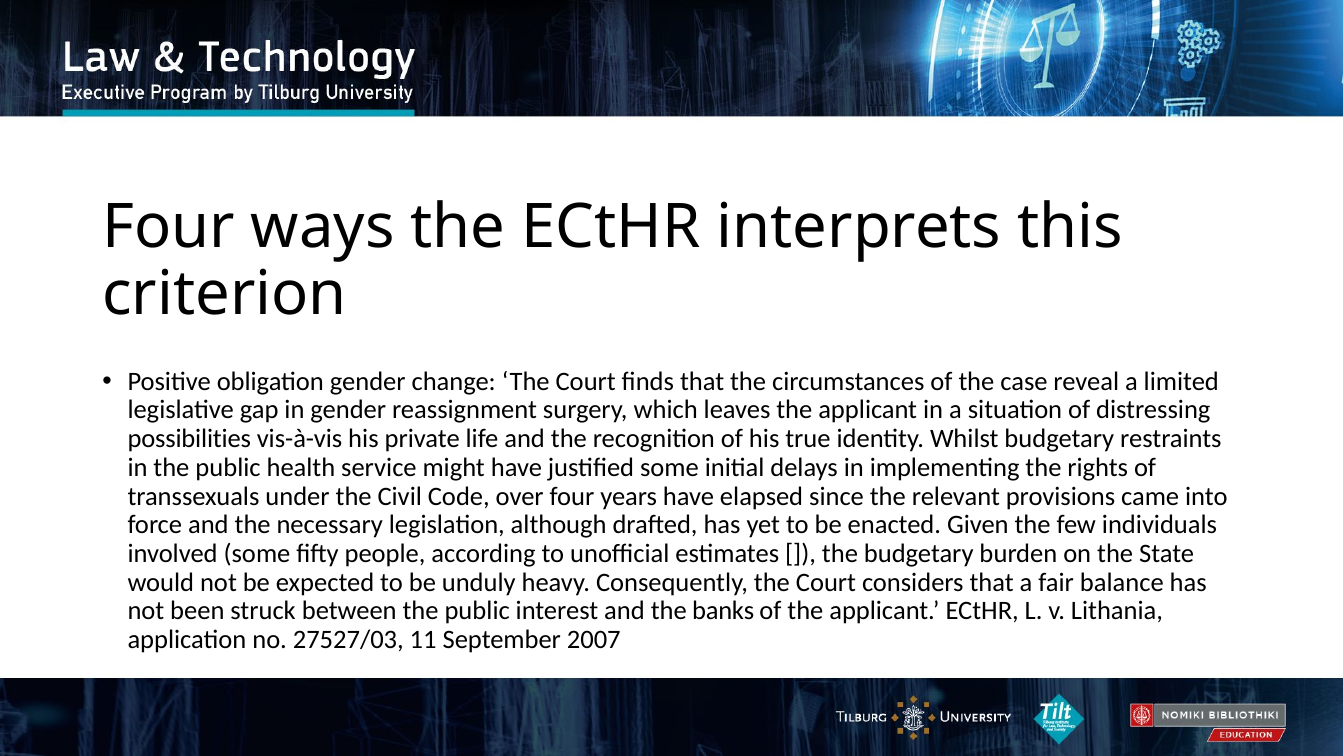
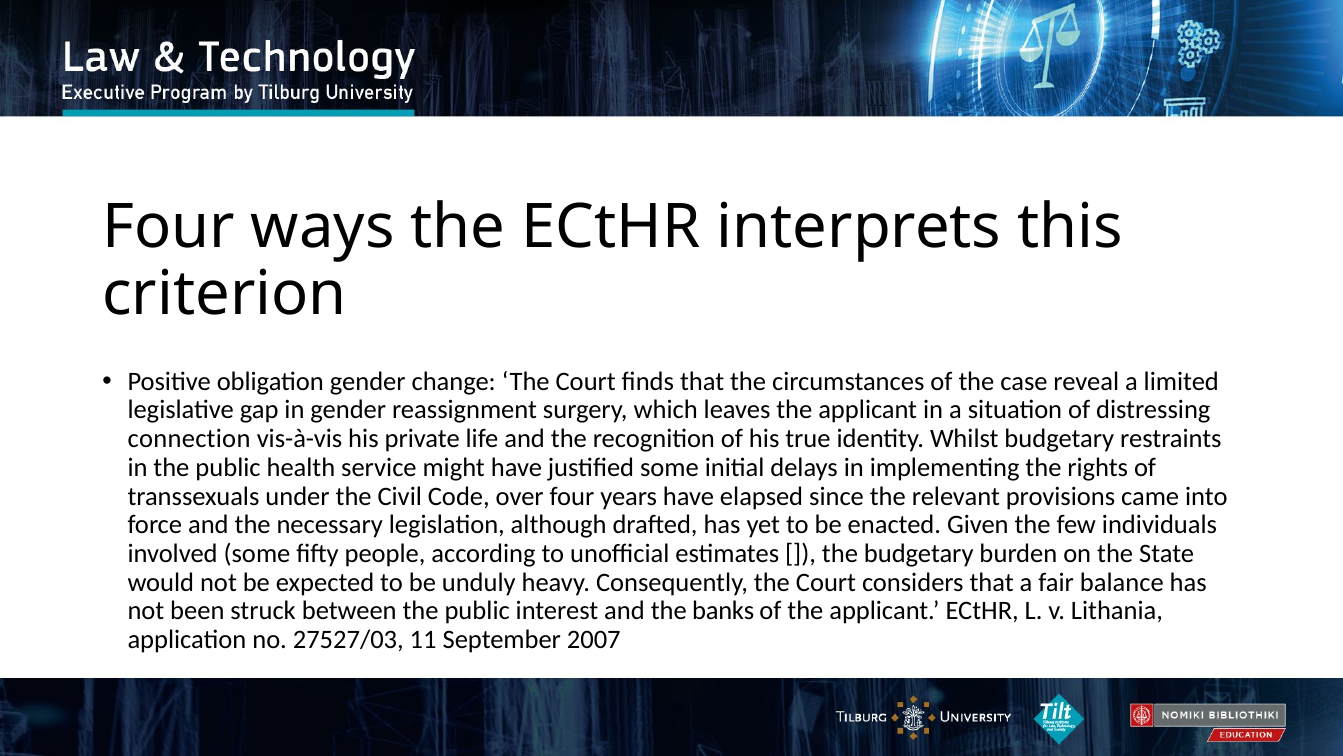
possibilities: possibilities -> connection
